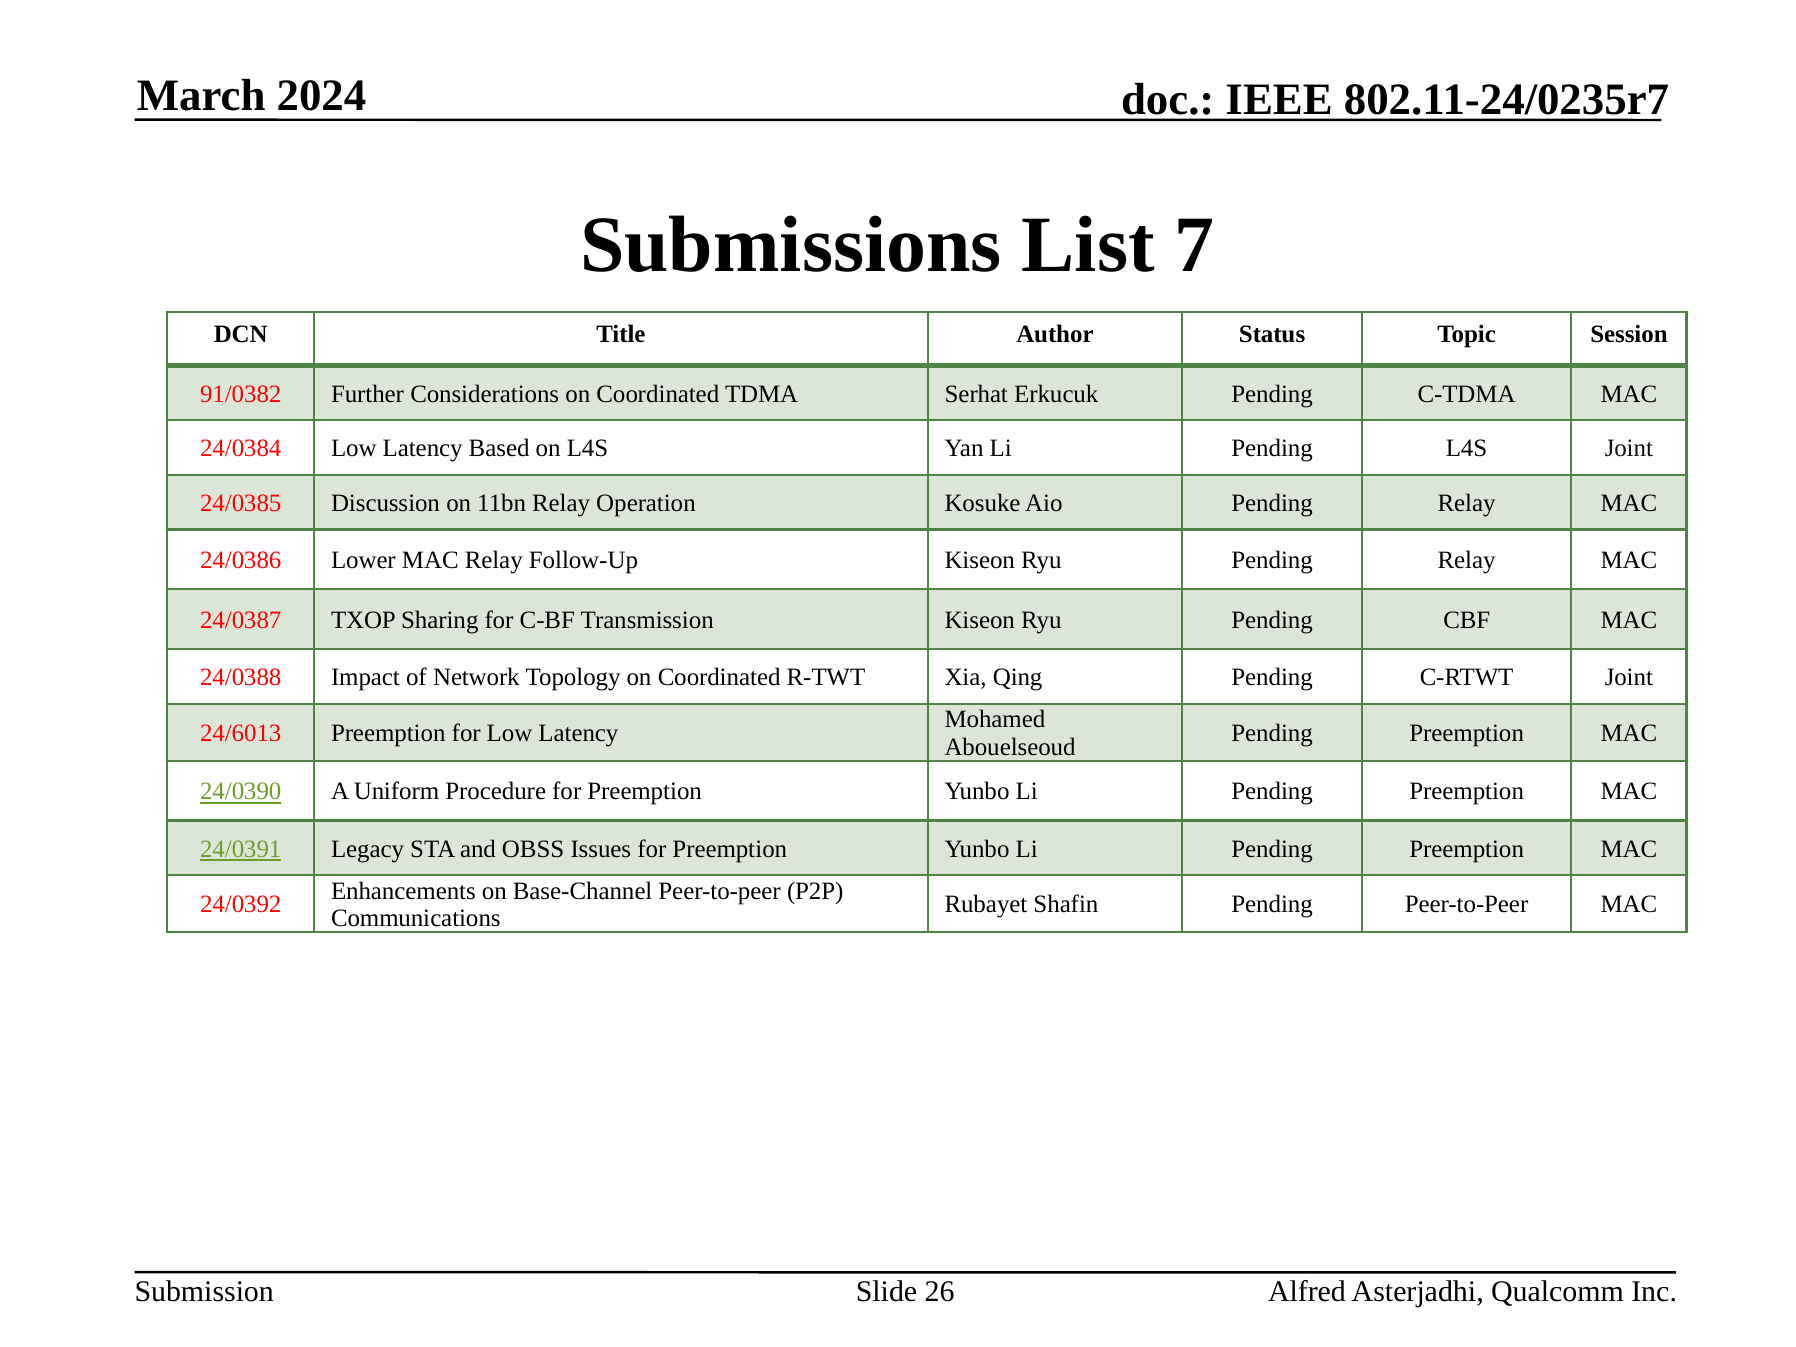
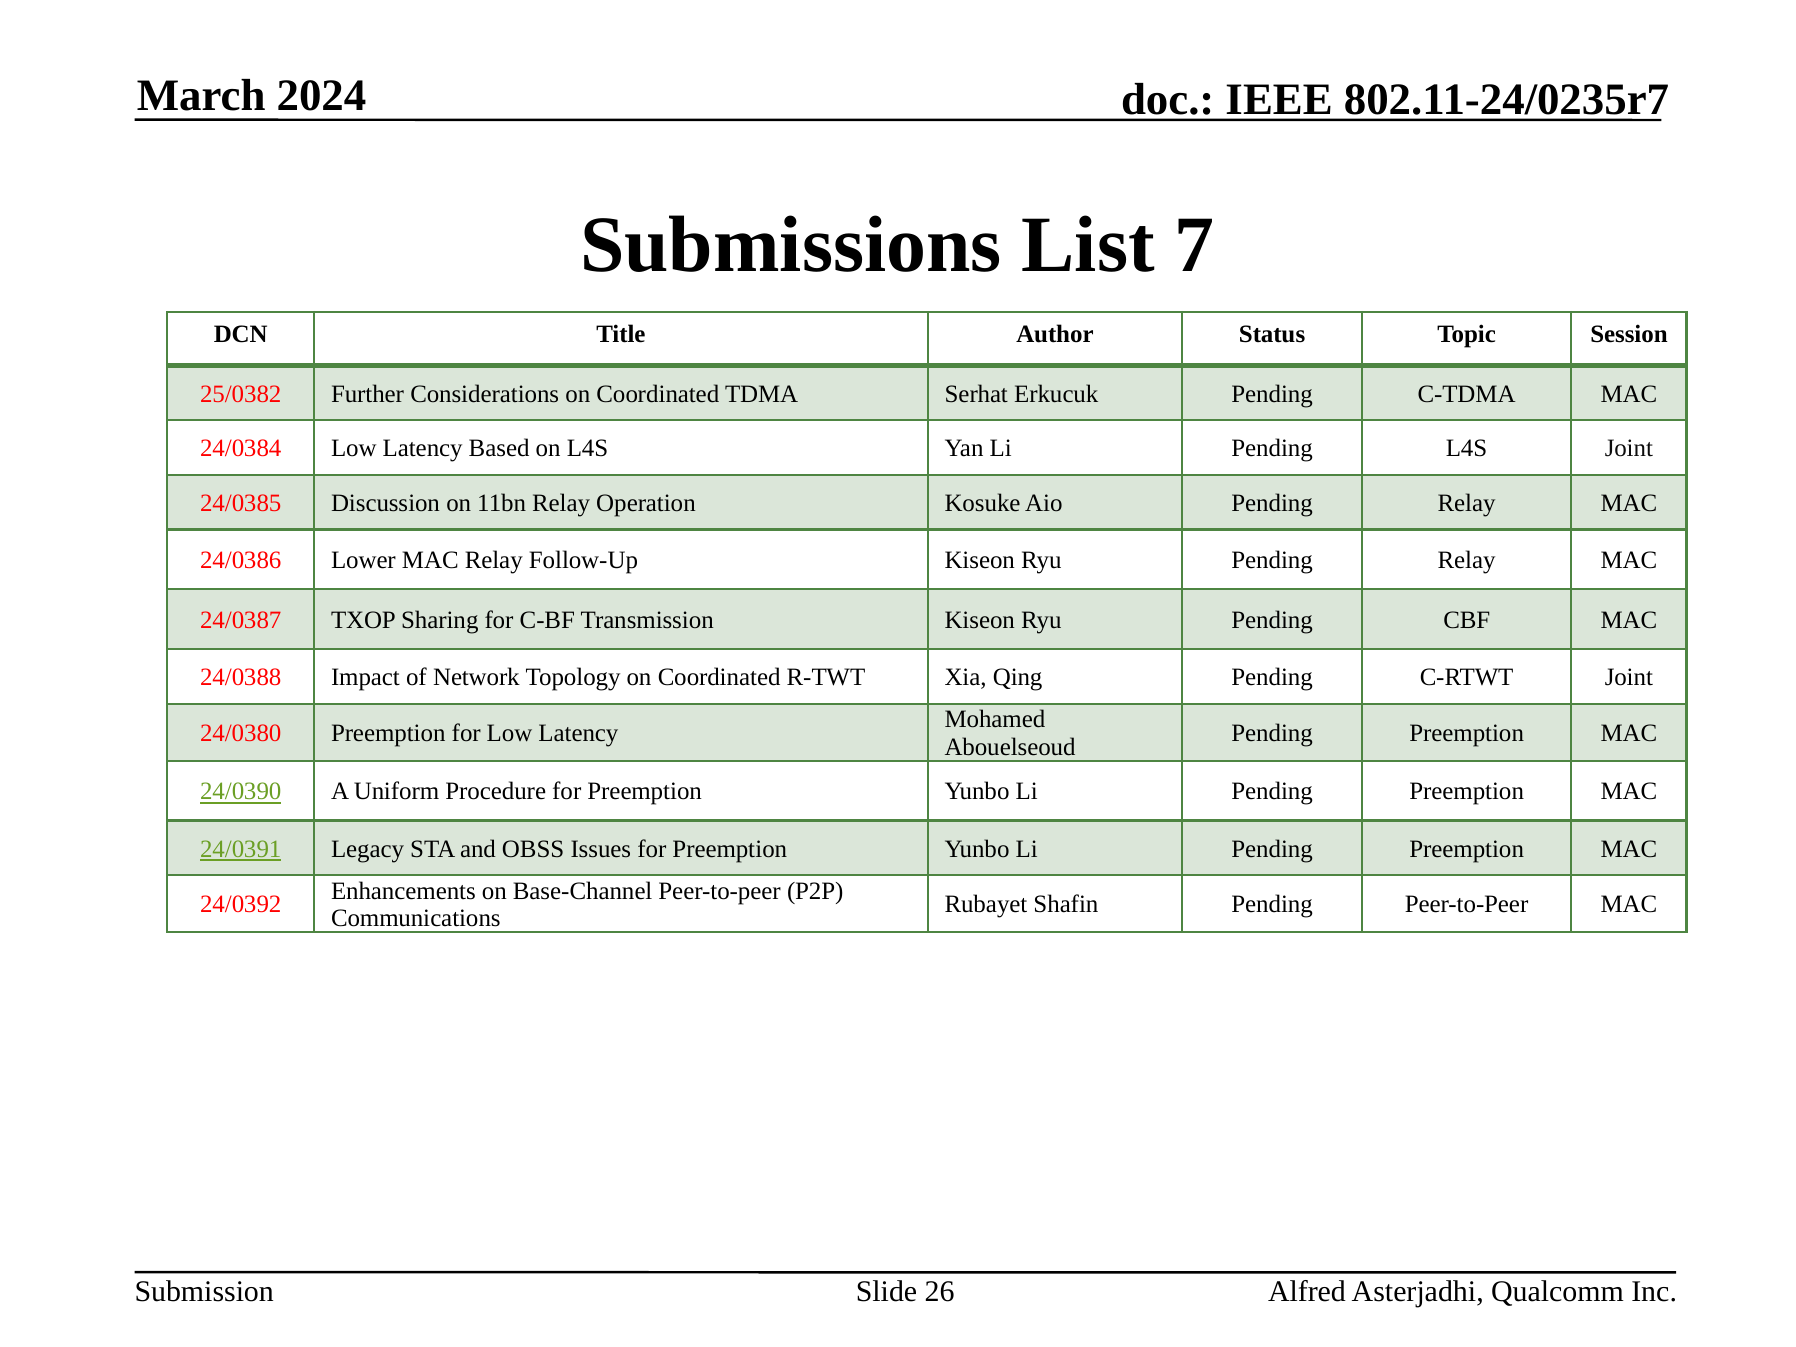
91/0382: 91/0382 -> 25/0382
24/6013: 24/6013 -> 24/0380
